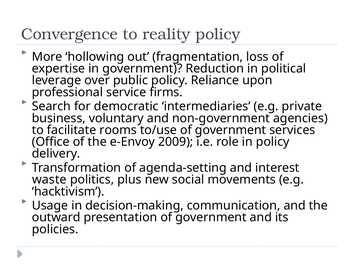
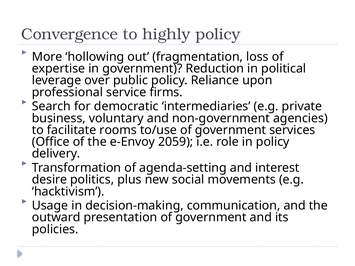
reality: reality -> highly
2009: 2009 -> 2059
waste: waste -> desire
